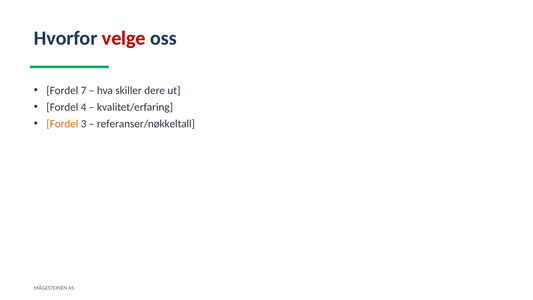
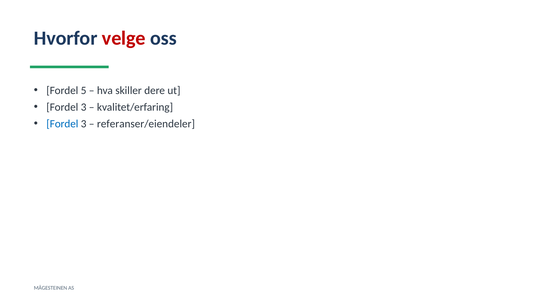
7: 7 -> 5
4 at (84, 107): 4 -> 3
Fordel at (62, 124) colour: orange -> blue
referanser/nøkkeltall: referanser/nøkkeltall -> referanser/eiendeler
